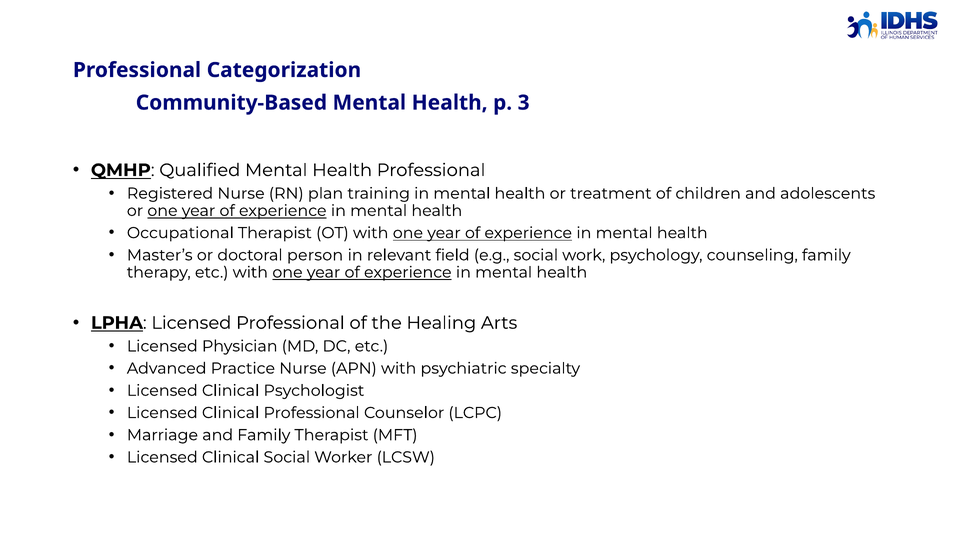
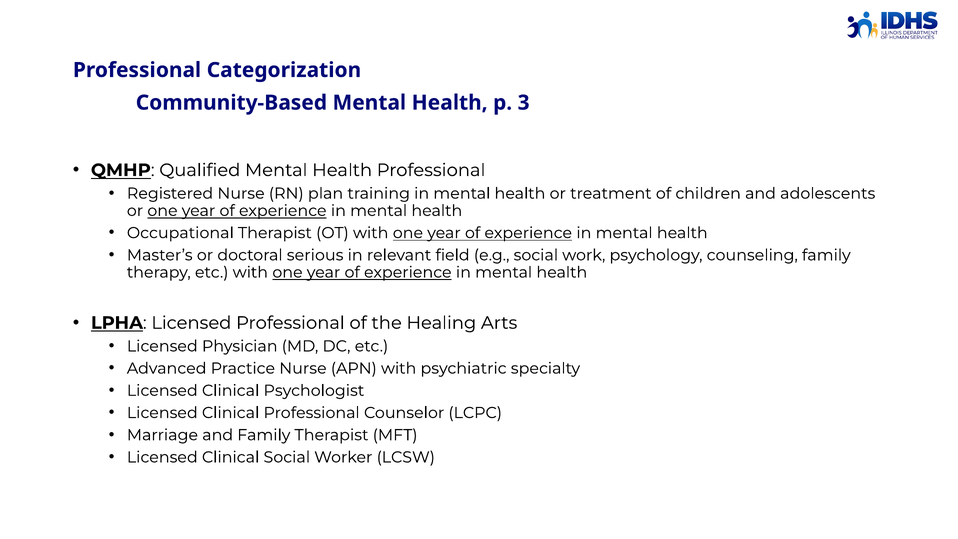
person: person -> serious
